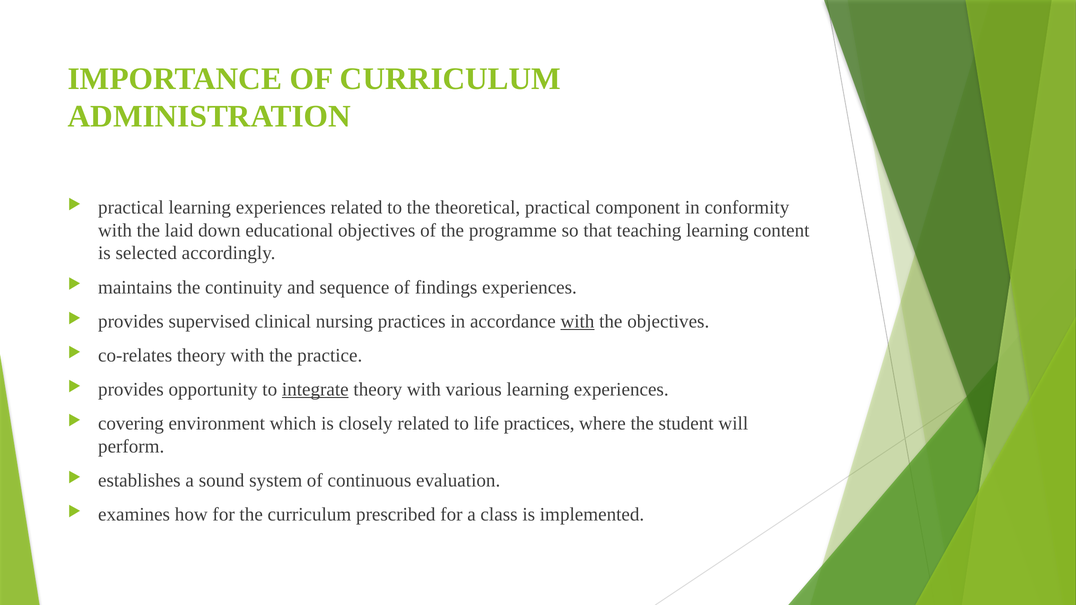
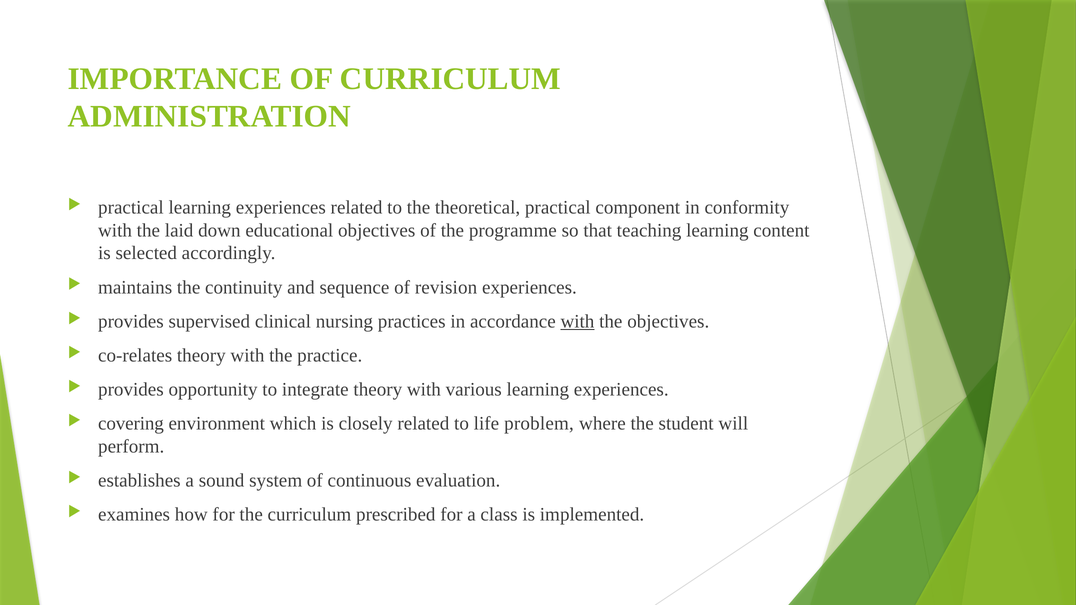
findings: findings -> revision
integrate underline: present -> none
life practices: practices -> problem
